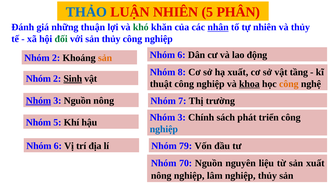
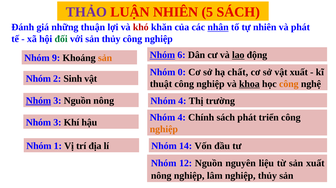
THẢO colour: blue -> purple
5 PHÂN: PHÂN -> SÁCH
khó colour: green -> red
và thủy: thủy -> phát
Nhóm at (162, 55) underline: none -> present
lao underline: none -> present
2 at (56, 58): 2 -> 9
8: 8 -> 0
hạ xuất: xuất -> chất
vật tầng: tầng -> xuất
Sinh underline: present -> none
7 at (182, 101): 7 -> 4
3 at (182, 117): 3 -> 4
5 at (57, 122): 5 -> 3
nghiệp at (164, 129) colour: blue -> orange
6 at (58, 146): 6 -> 1
79: 79 -> 14
70: 70 -> 12
